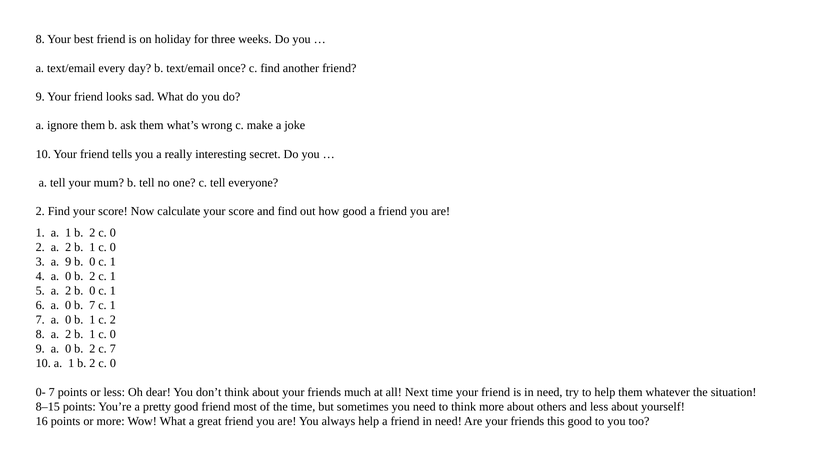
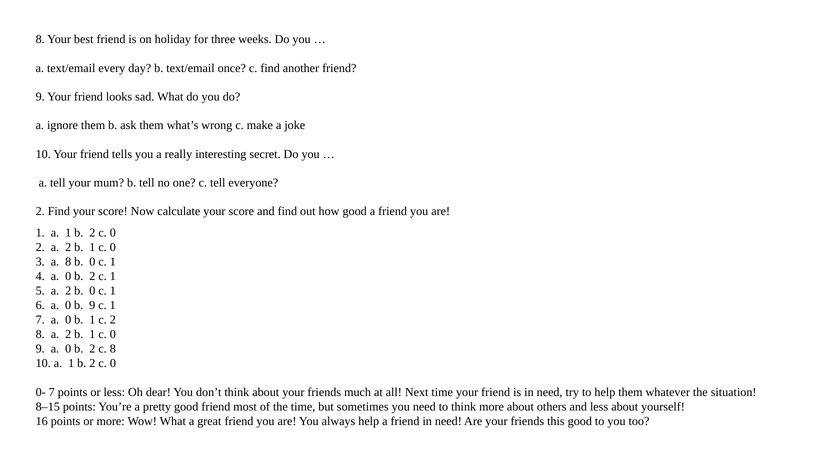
a 9: 9 -> 8
b 7: 7 -> 9
c 7: 7 -> 8
